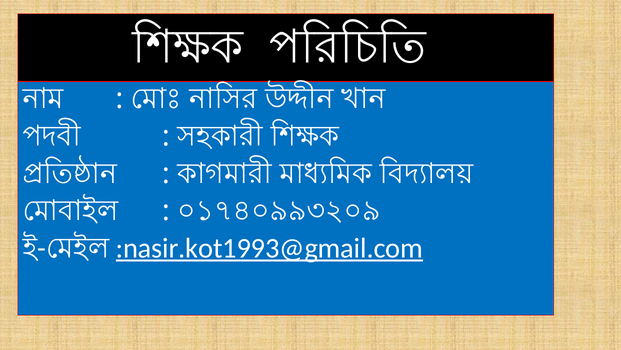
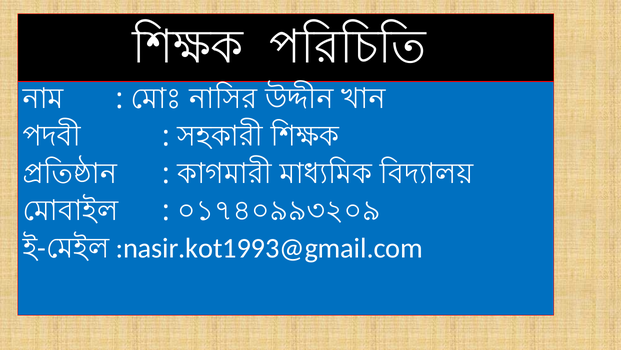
:nasir.kot1993@gmail.com underline: present -> none
